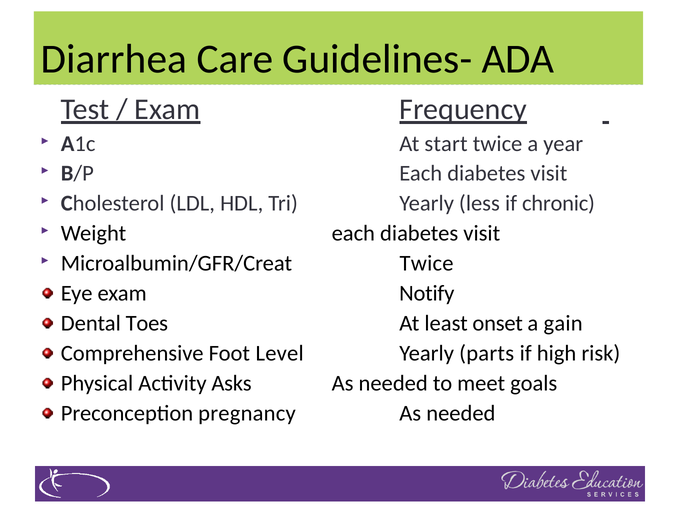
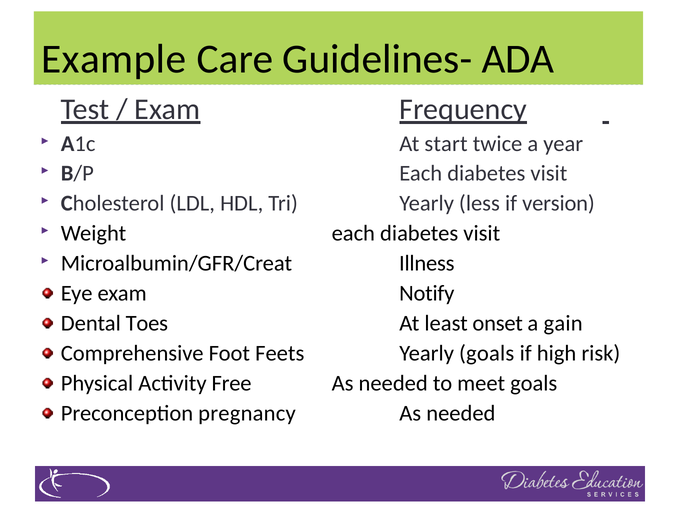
Diarrhea: Diarrhea -> Example
chronic: chronic -> version
Microalbumin/GFR/Creat Twice: Twice -> Illness
Level: Level -> Feets
Yearly parts: parts -> goals
Asks: Asks -> Free
